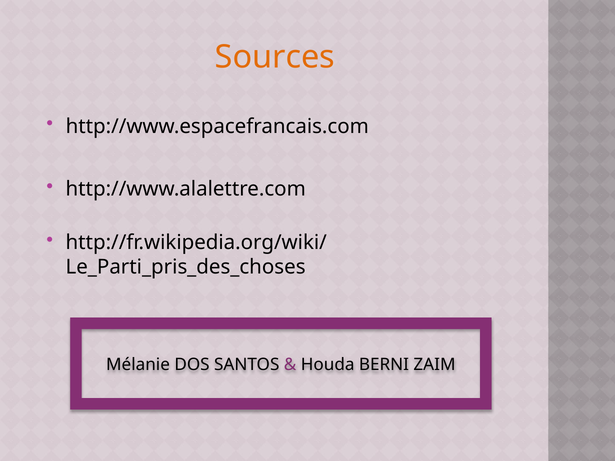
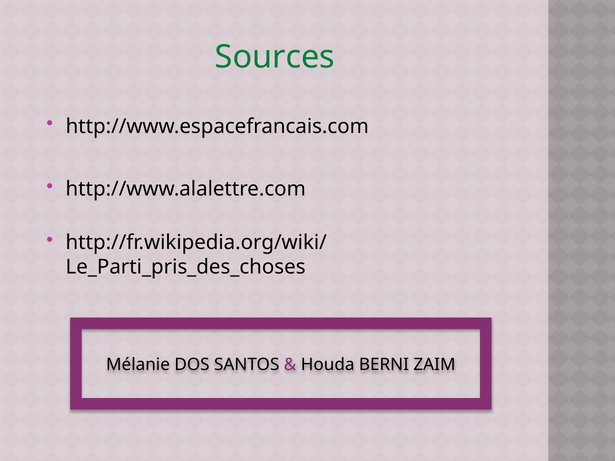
Sources colour: orange -> green
